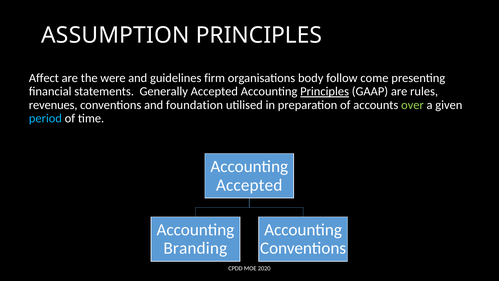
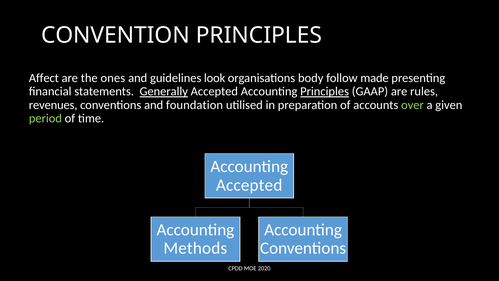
ASSUMPTION: ASSUMPTION -> CONVENTION
were: were -> ones
firm: firm -> look
come: come -> made
Generally underline: none -> present
period colour: light blue -> light green
Branding: Branding -> Methods
